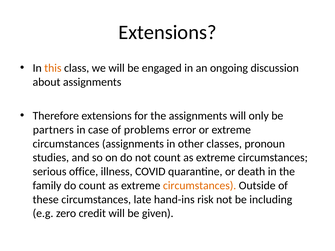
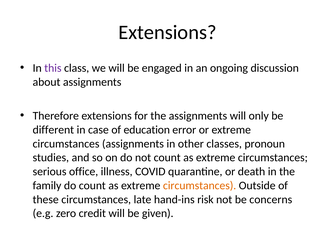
this colour: orange -> purple
partners: partners -> different
problems: problems -> education
including: including -> concerns
